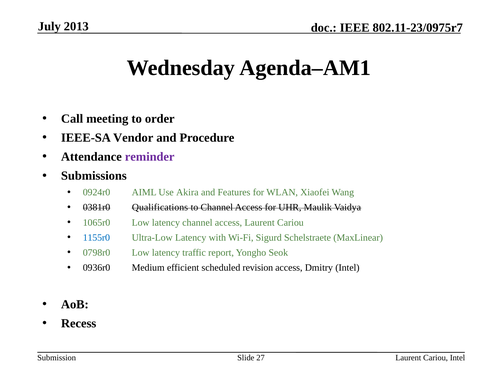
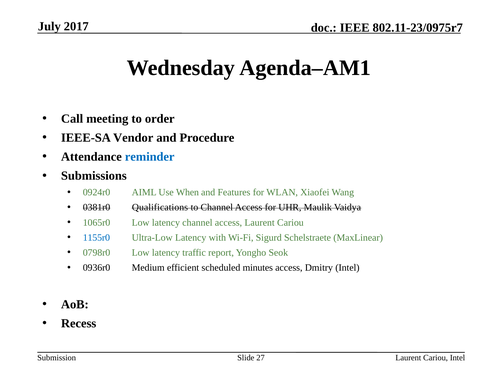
2013: 2013 -> 2017
reminder colour: purple -> blue
Akira: Akira -> When
revision: revision -> minutes
